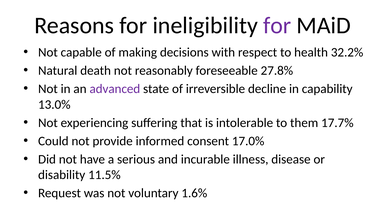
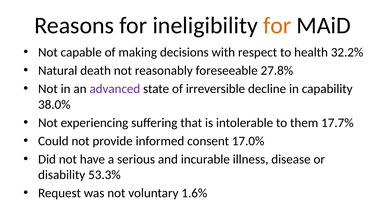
for at (277, 25) colour: purple -> orange
13.0%: 13.0% -> 38.0%
11.5%: 11.5% -> 53.3%
